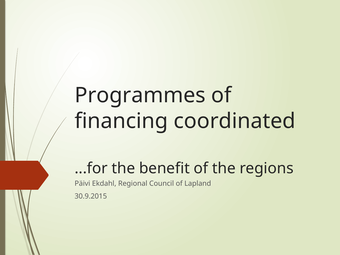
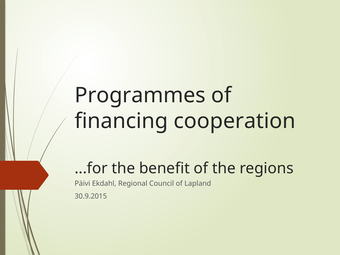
coordinated: coordinated -> cooperation
